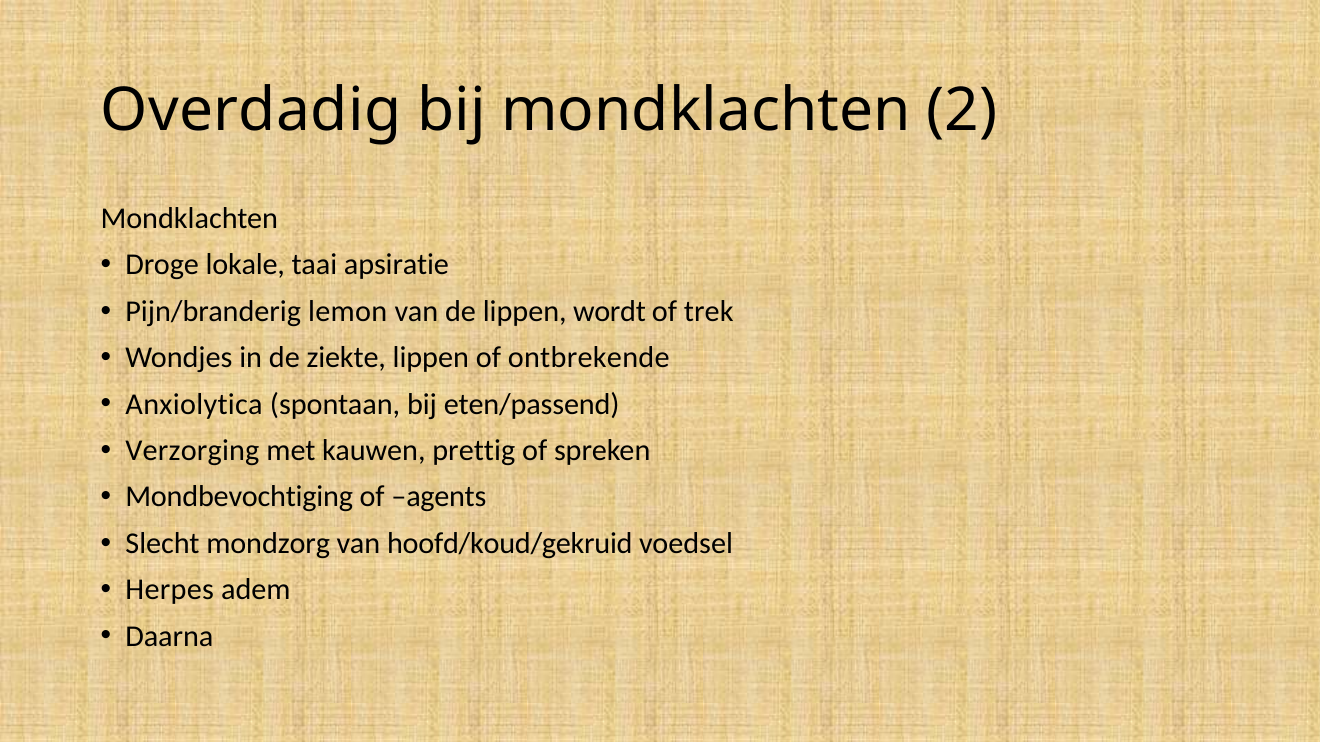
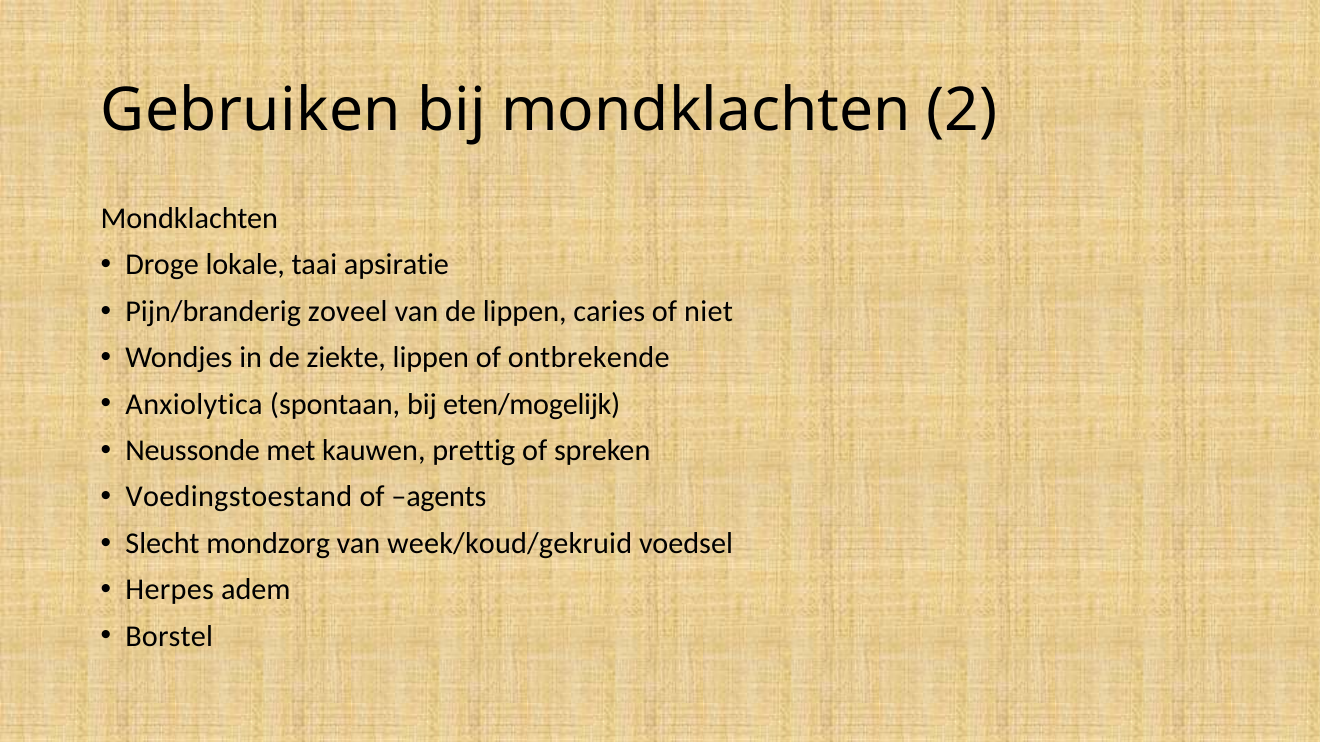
Overdadig: Overdadig -> Gebruiken
lemon: lemon -> zoveel
wordt: wordt -> caries
trek: trek -> niet
eten/passend: eten/passend -> eten/mogelijk
Verzorging: Verzorging -> Neussonde
Mondbevochtiging: Mondbevochtiging -> Voedingstoestand
hoofd/koud/gekruid: hoofd/koud/gekruid -> week/koud/gekruid
Daarna: Daarna -> Borstel
